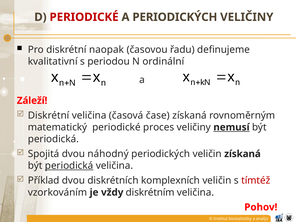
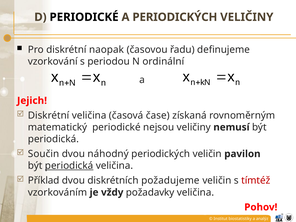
PERIODICKÉ at (84, 17) colour: red -> black
kvalitativní: kvalitativní -> vzorkování
Záleží: Záleží -> Jejich
proces: proces -> nejsou
nemusí underline: present -> none
Spojitá: Spojitá -> Součin
veličin získaná: získaná -> pavilon
komplexních: komplexních -> požadujeme
diskrétním: diskrétním -> požadavky
